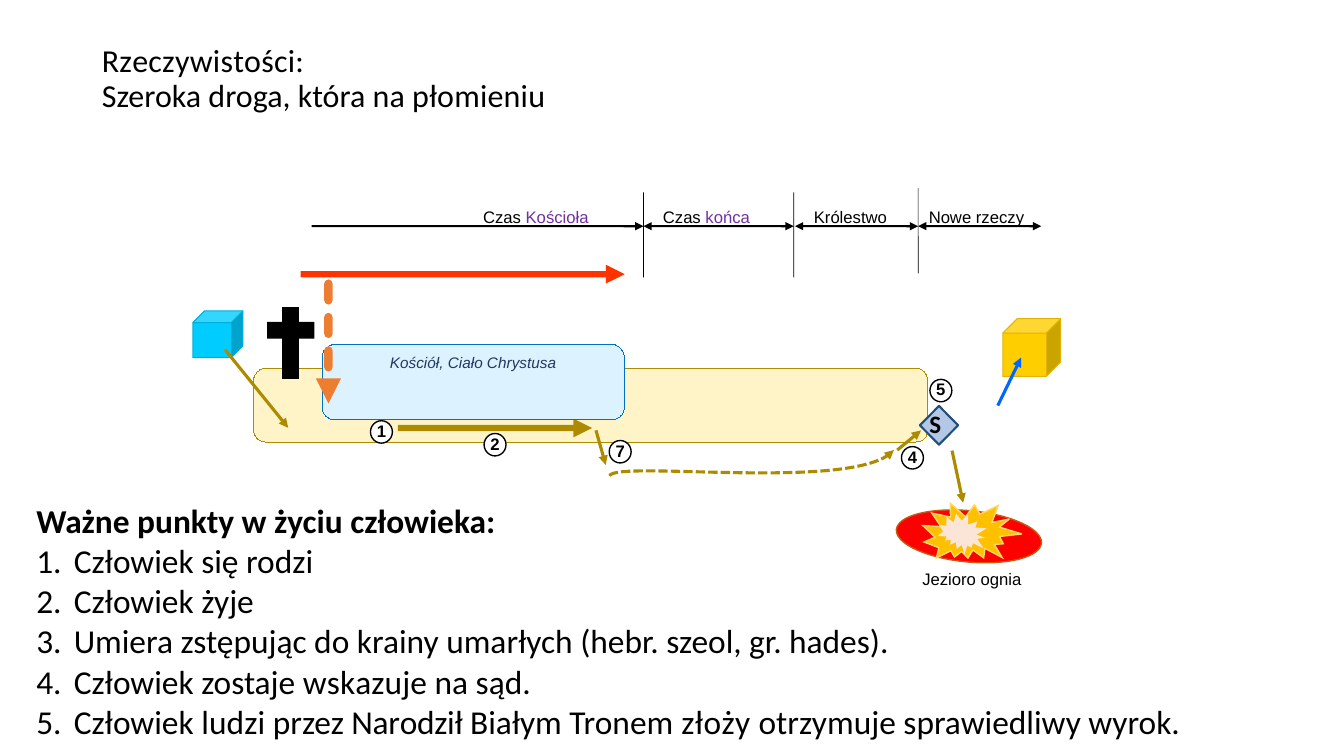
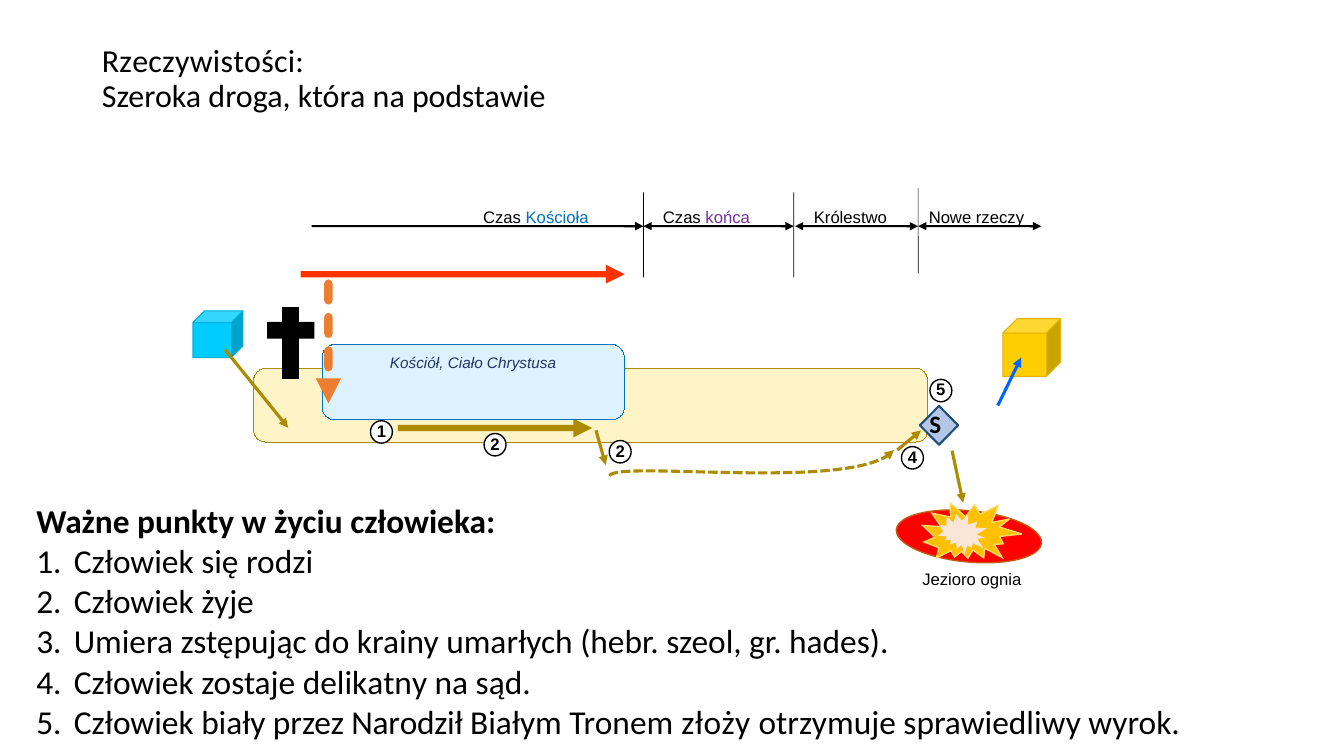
płomieniu: płomieniu -> podstawie
Kościoła colour: purple -> blue
2 7: 7 -> 2
wskazuje: wskazuje -> delikatny
ludzi: ludzi -> biały
